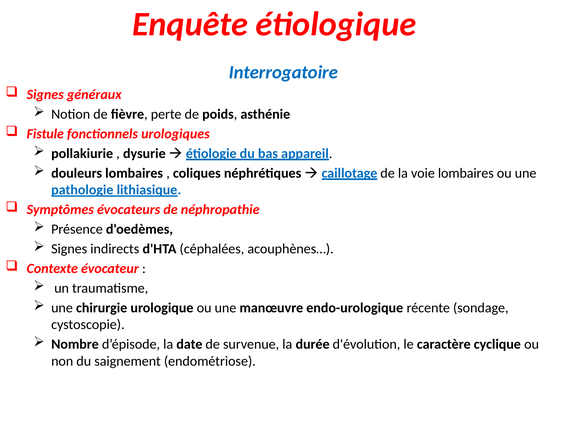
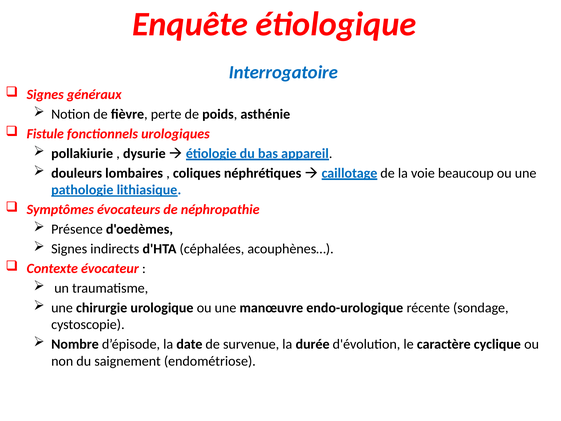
voie lombaires: lombaires -> beaucoup
